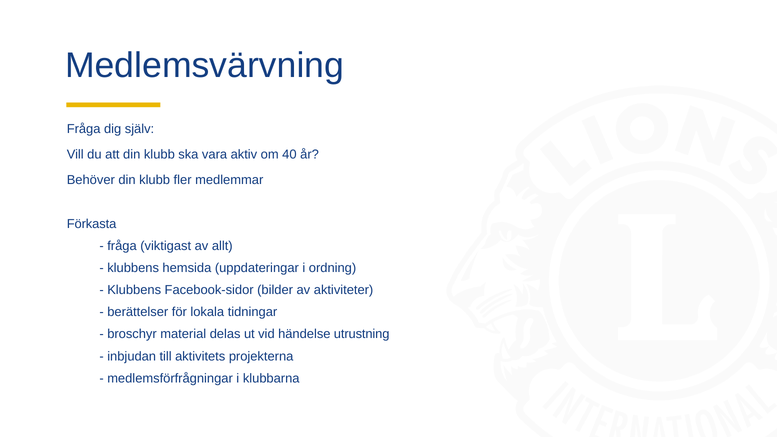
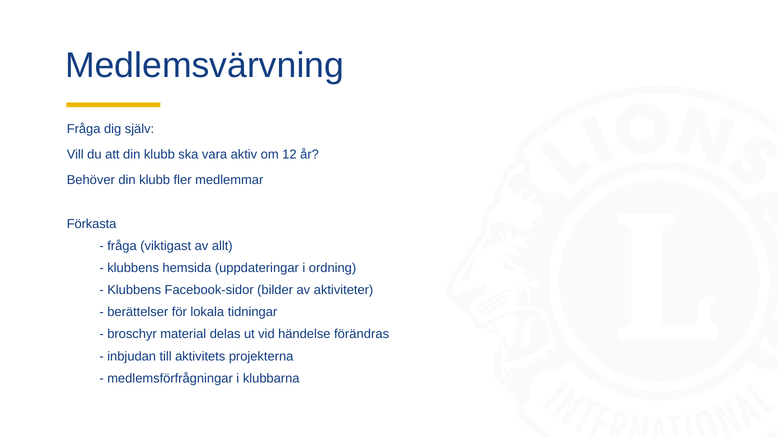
40: 40 -> 12
utrustning: utrustning -> förändras
